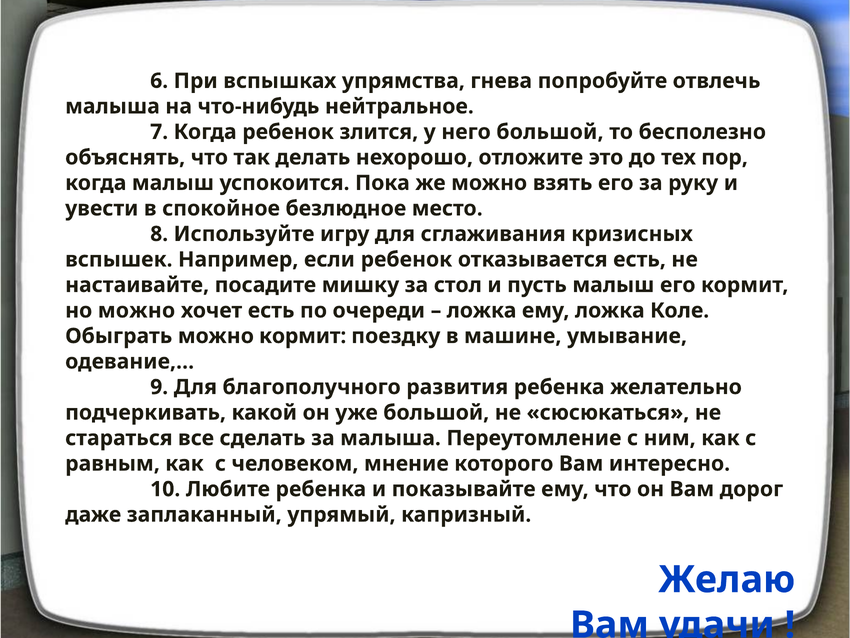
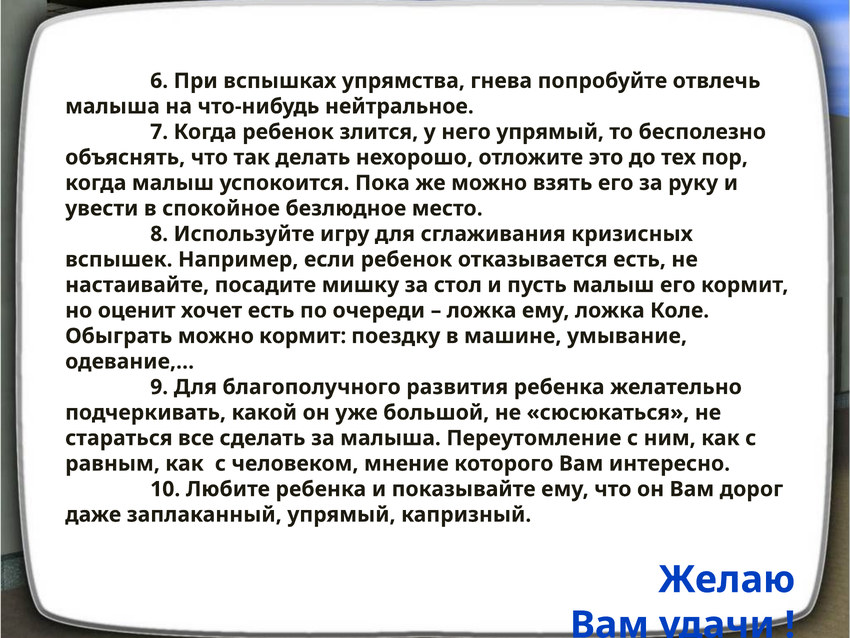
него большой: большой -> упрямый
но можно: можно -> оценит
